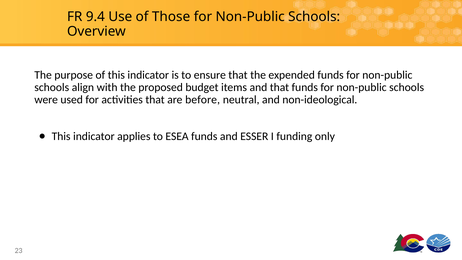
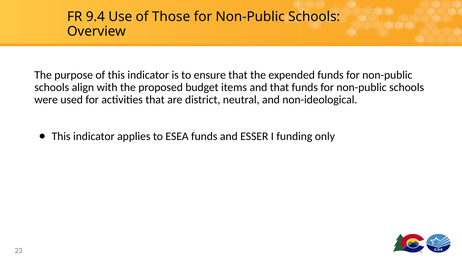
before: before -> district
